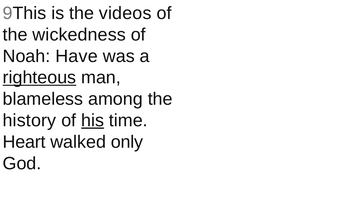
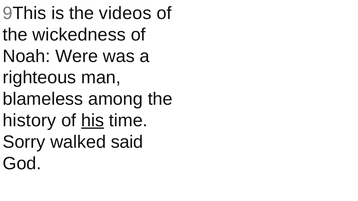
Have: Have -> Were
righteous underline: present -> none
Heart: Heart -> Sorry
only: only -> said
